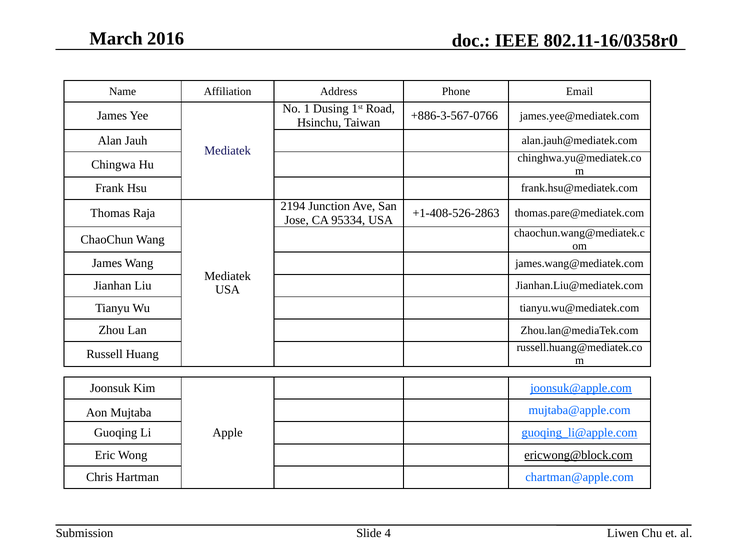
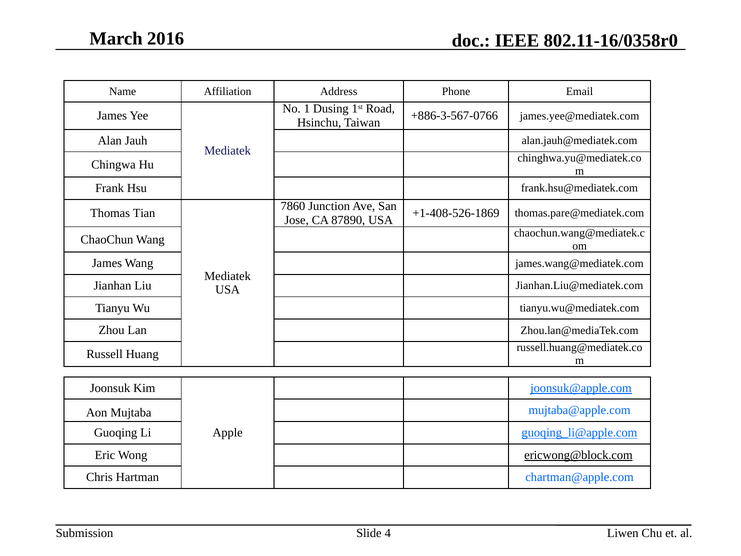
2194: 2194 -> 7860
Raja: Raja -> Tian
+1-408-526-2863: +1-408-526-2863 -> +1-408-526-1869
95334: 95334 -> 87890
